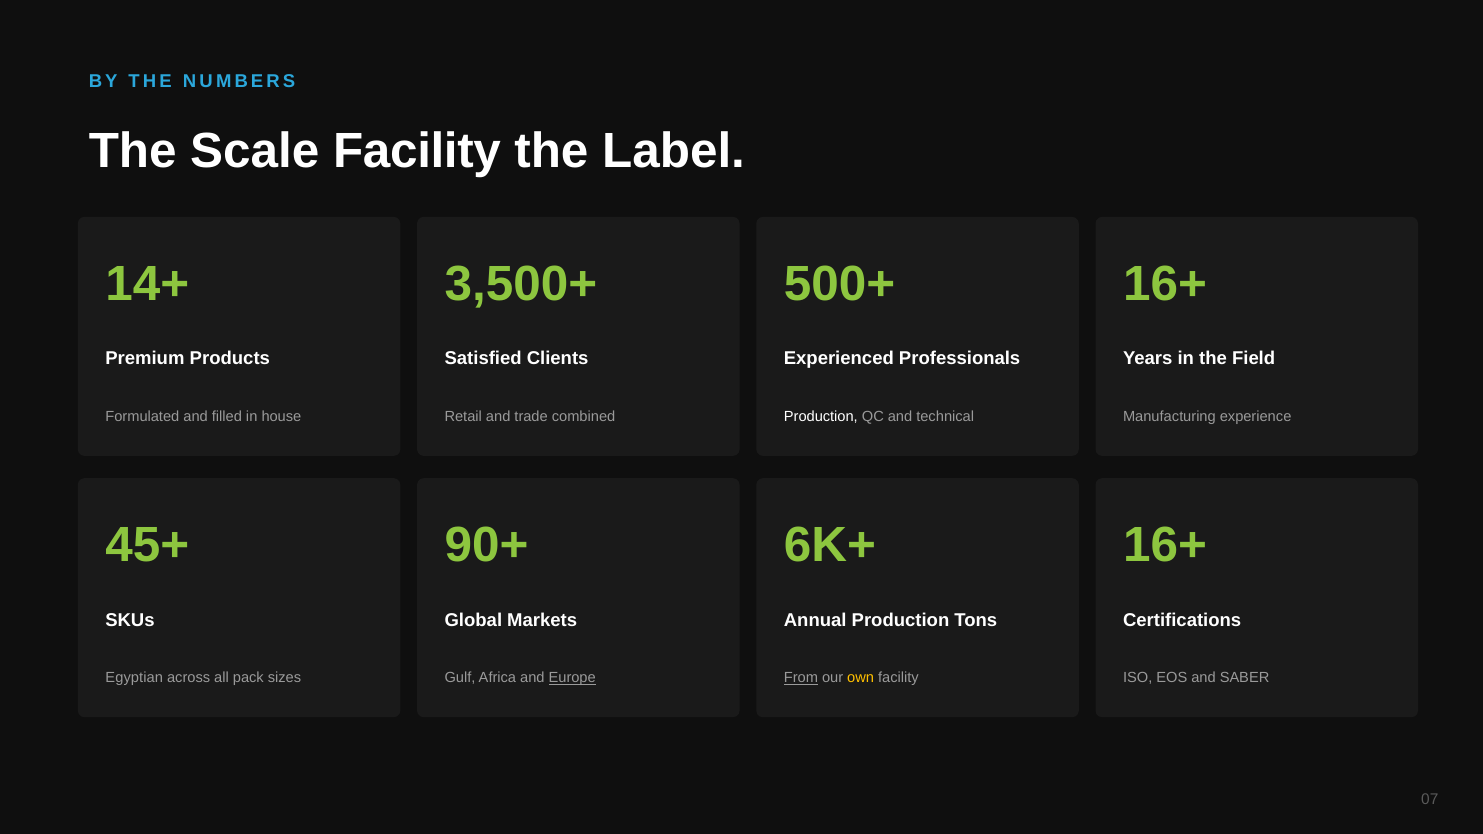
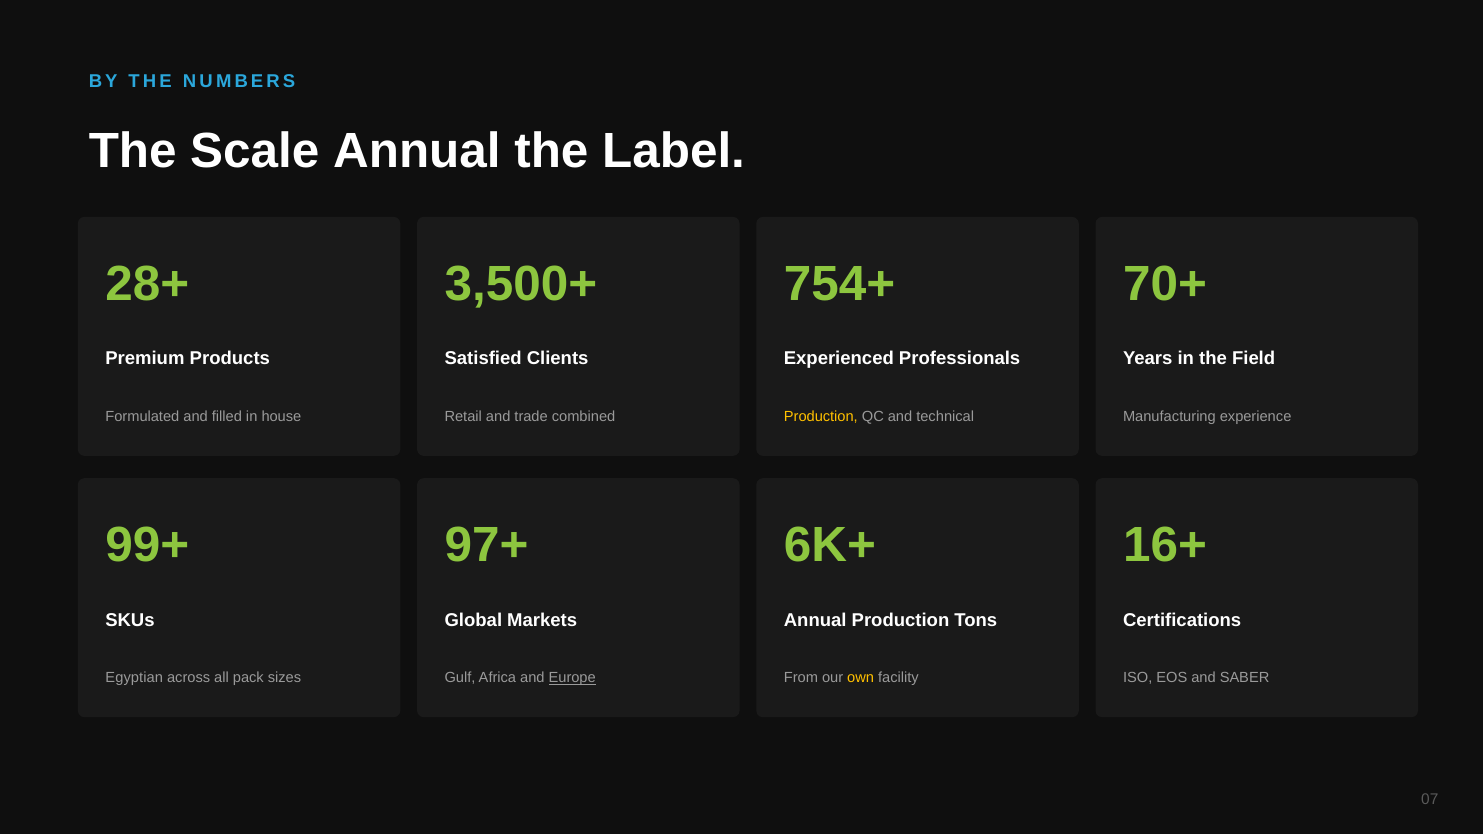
Scale Facility: Facility -> Annual
14+: 14+ -> 28+
500+: 500+ -> 754+
16+ at (1165, 284): 16+ -> 70+
Production at (821, 417) colour: white -> yellow
45+: 45+ -> 99+
90+: 90+ -> 97+
From underline: present -> none
